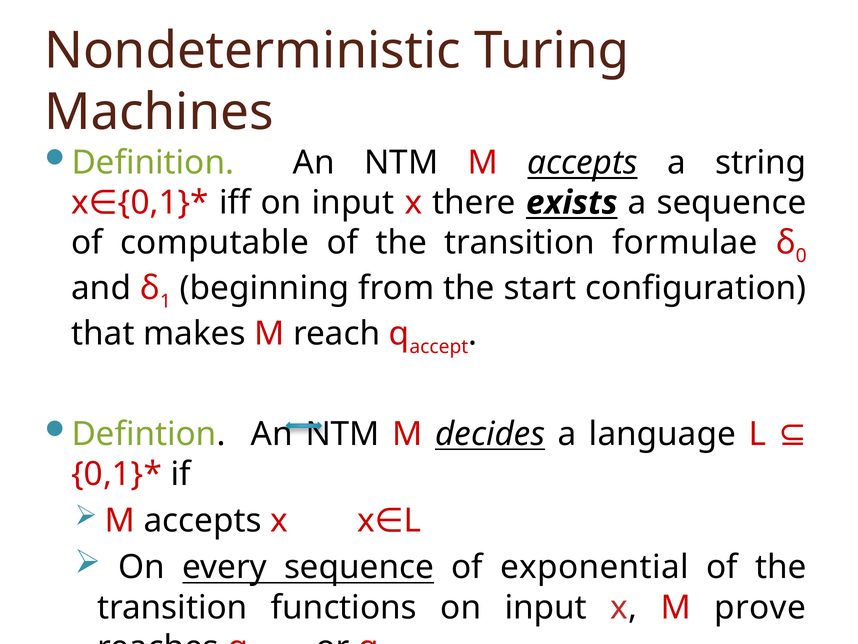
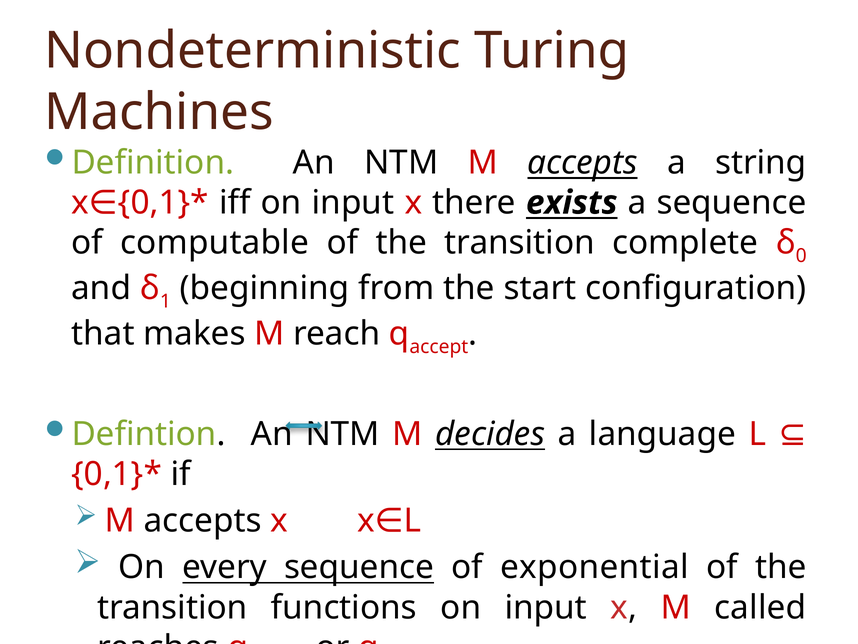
formulae: formulae -> complete
prove: prove -> called
